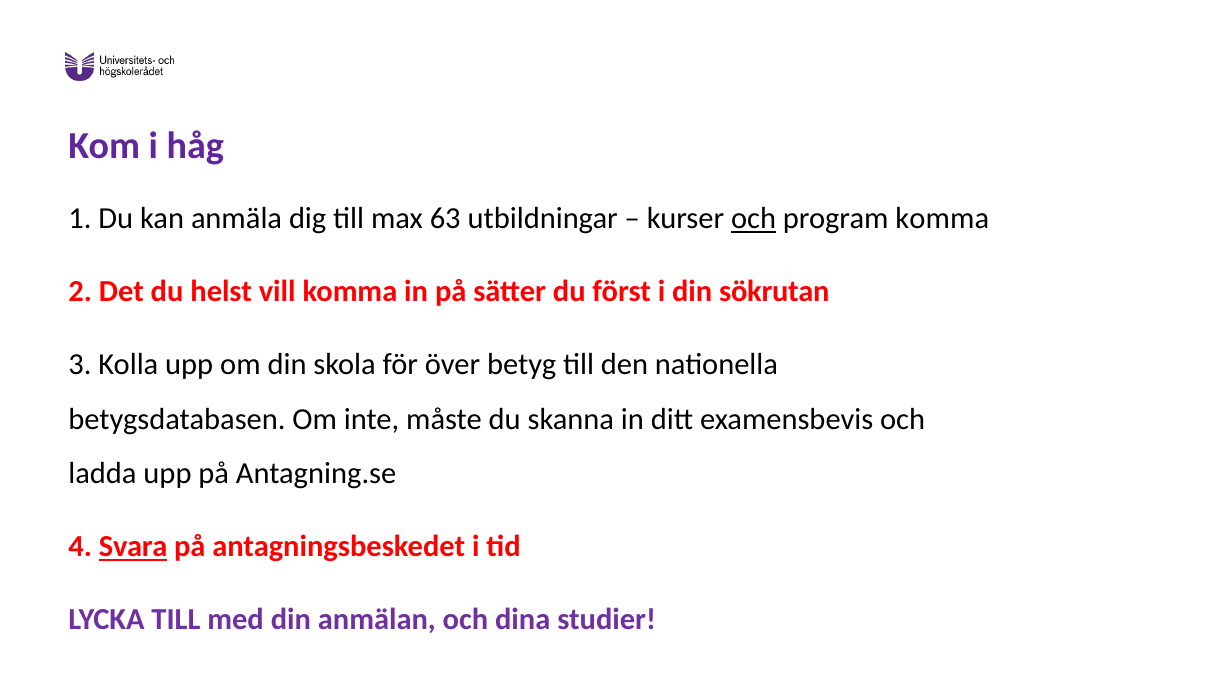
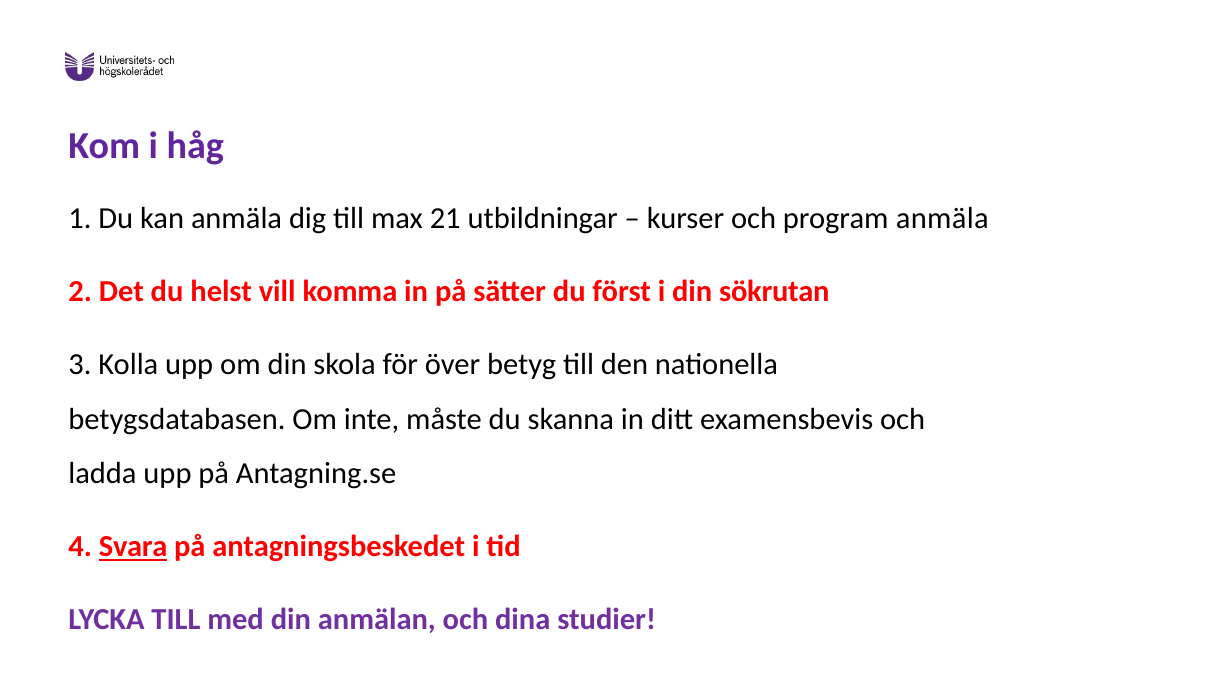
63: 63 -> 21
och at (754, 219) underline: present -> none
program komma: komma -> anmäla
